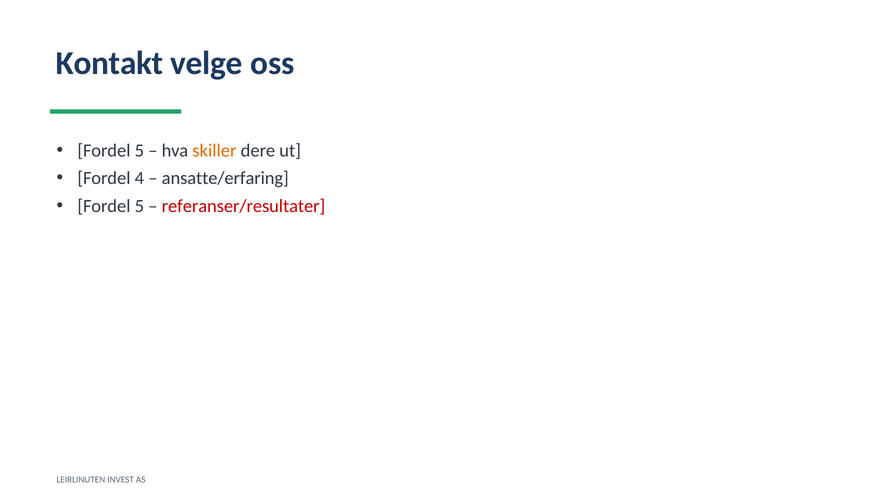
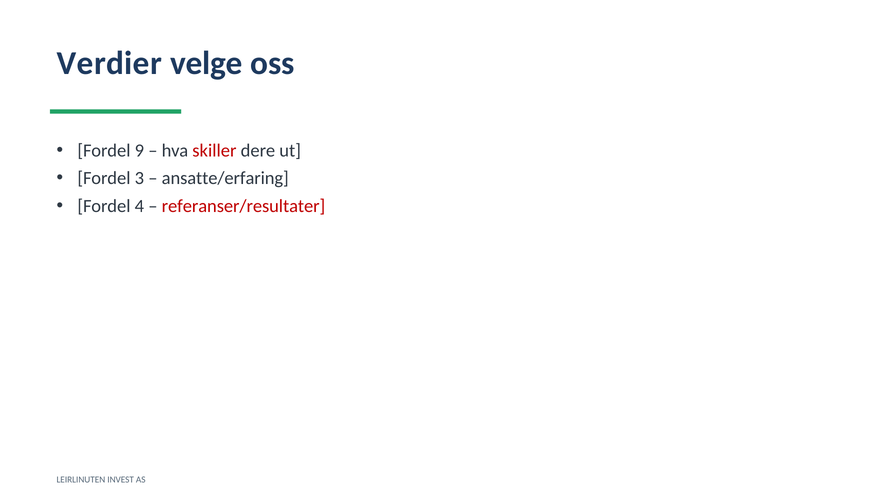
Kontakt: Kontakt -> Verdier
5 at (139, 151): 5 -> 9
skiller colour: orange -> red
4: 4 -> 3
5 at (139, 206): 5 -> 4
